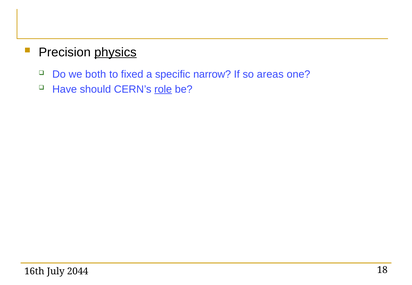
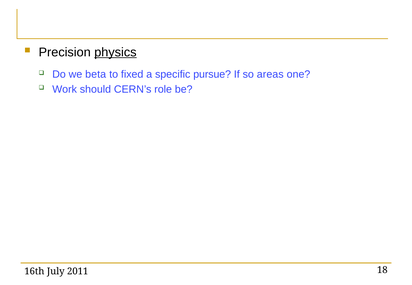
both: both -> beta
narrow: narrow -> pursue
Have: Have -> Work
role underline: present -> none
2044: 2044 -> 2011
